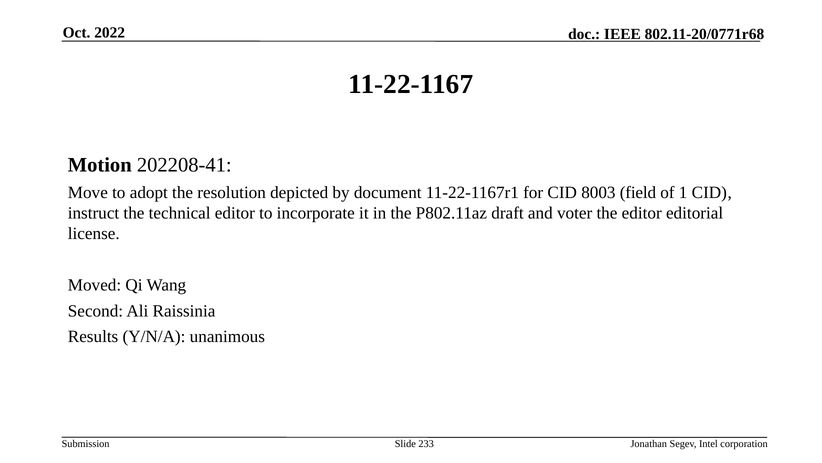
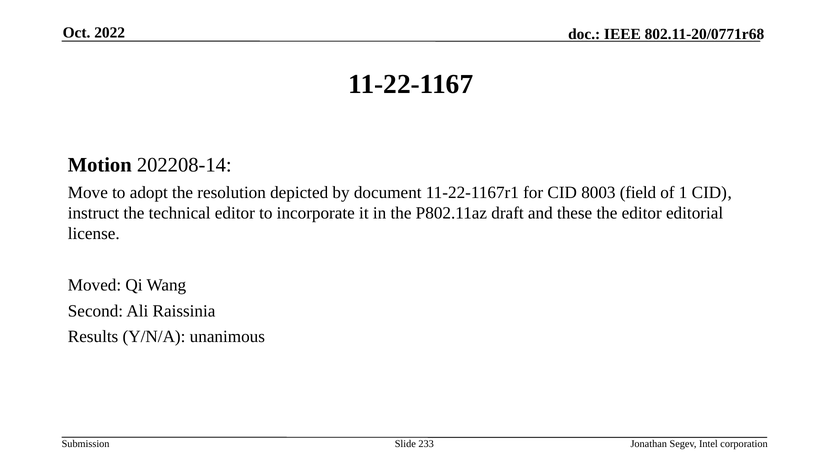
202208-41: 202208-41 -> 202208-14
voter: voter -> these
